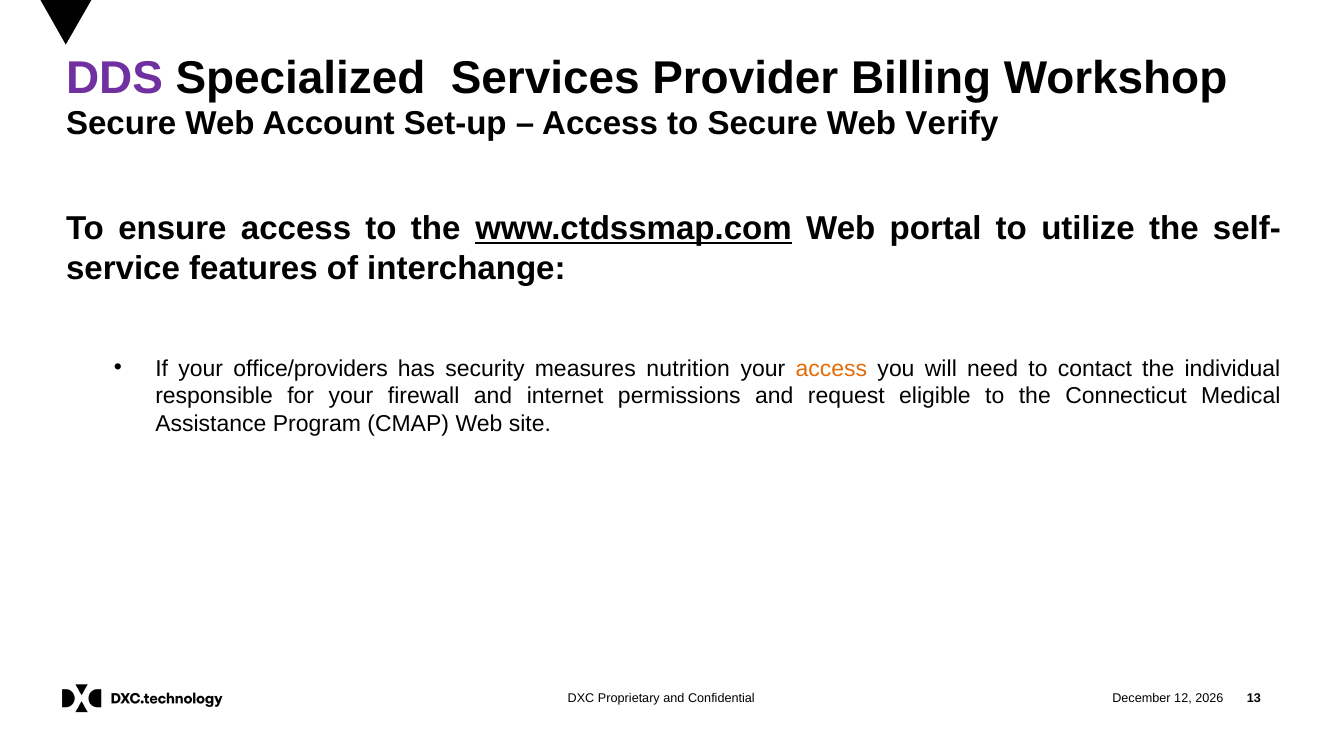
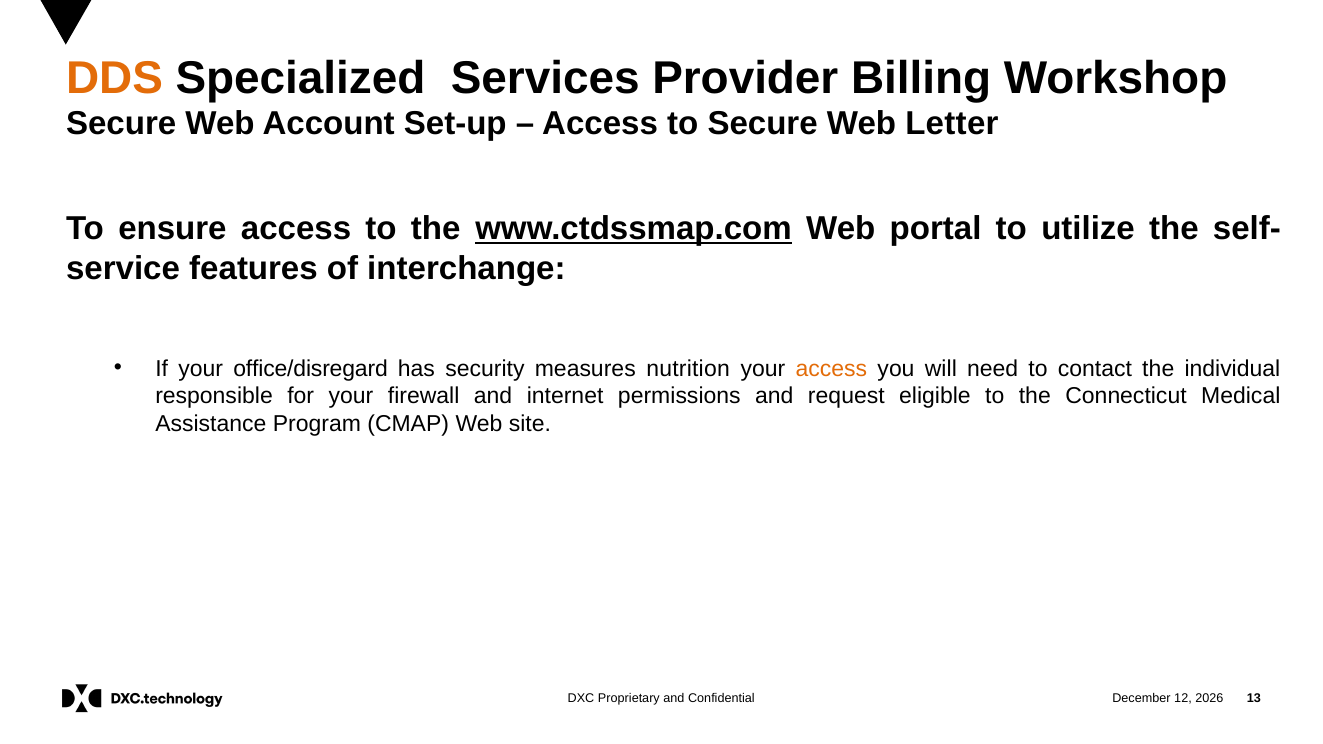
DDS colour: purple -> orange
Verify: Verify -> Letter
office/providers: office/providers -> office/disregard
